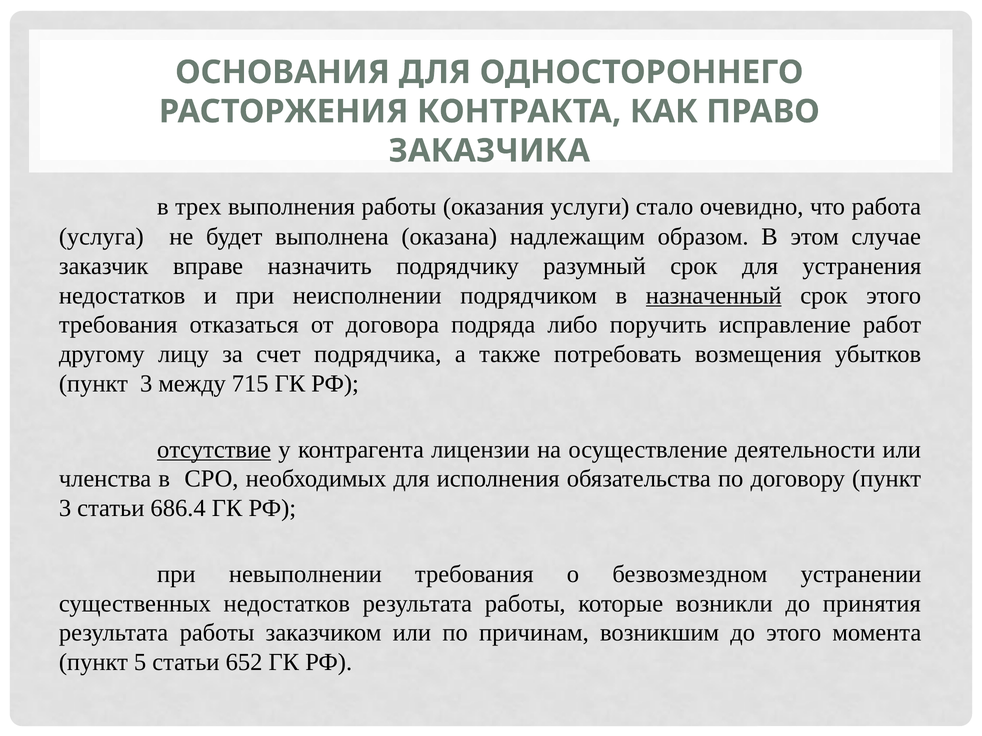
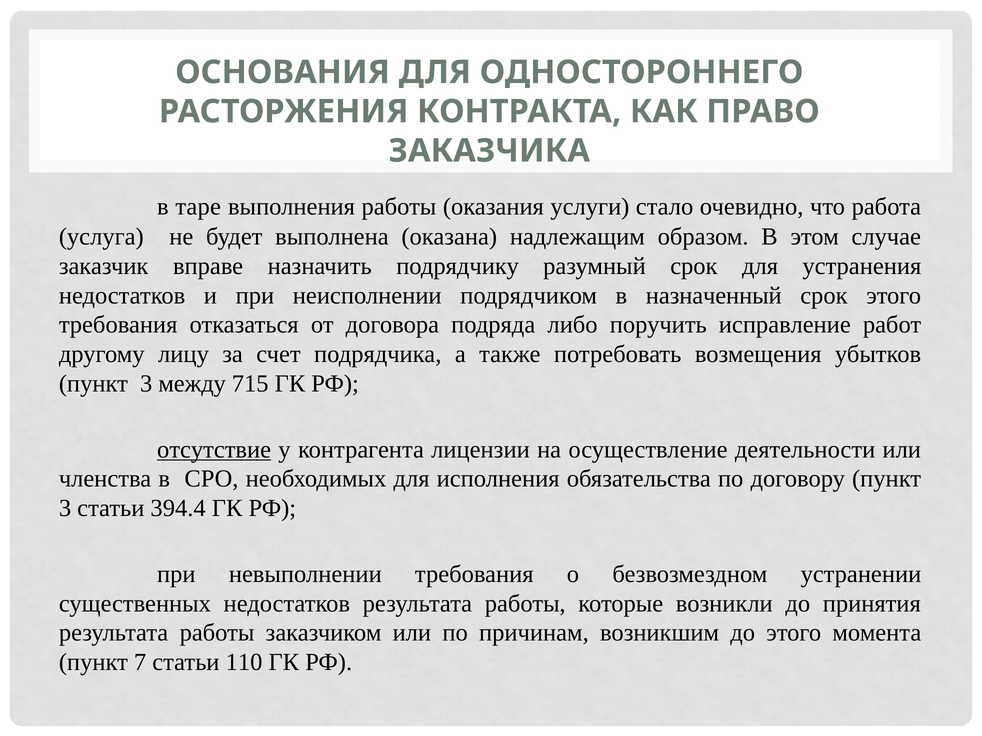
трех: трех -> таре
назначенный underline: present -> none
686.4: 686.4 -> 394.4
5: 5 -> 7
652: 652 -> 110
